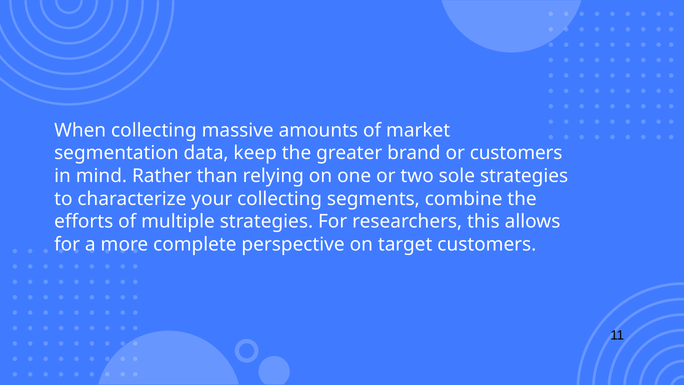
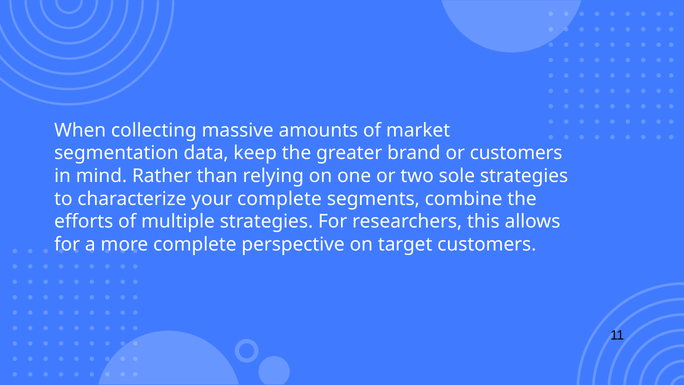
your collecting: collecting -> complete
